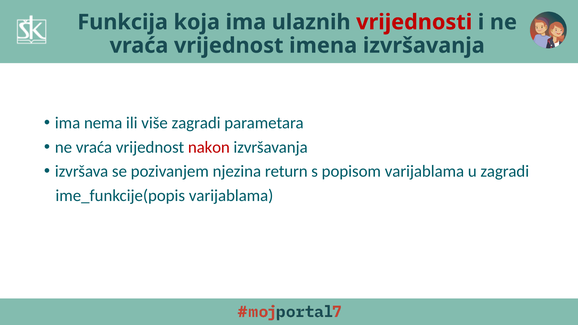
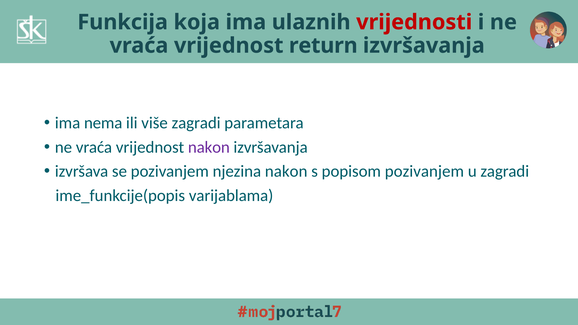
imena: imena -> return
nakon at (209, 147) colour: red -> purple
njezina return: return -> nakon
popisom varijablama: varijablama -> pozivanjem
